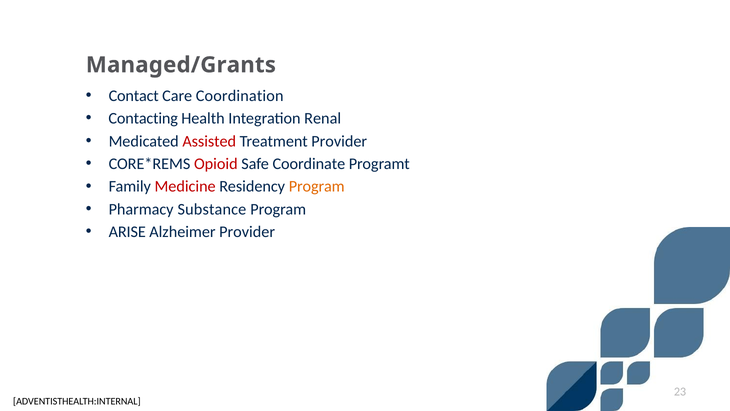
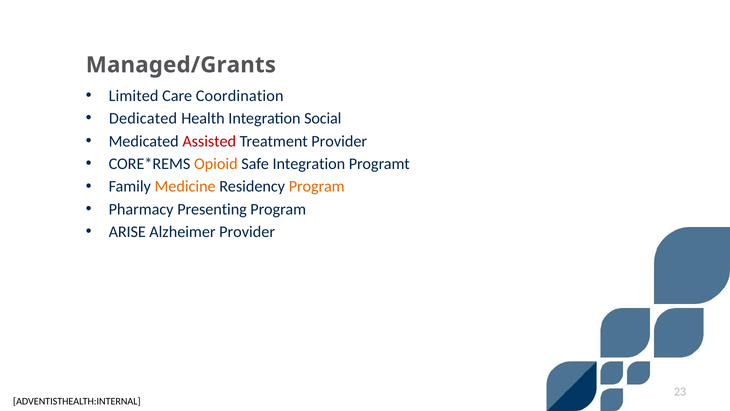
Contact: Contact -> Limited
Contacting: Contacting -> Dedicated
Renal: Renal -> Social
Opioid colour: red -> orange
Safe Coordinate: Coordinate -> Integration
Medicine colour: red -> orange
Substance: Substance -> Presenting
